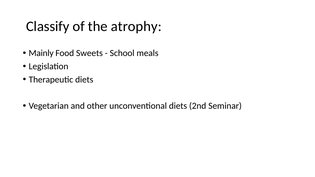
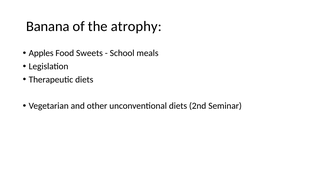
Classify: Classify -> Banana
Mainly: Mainly -> Apples
